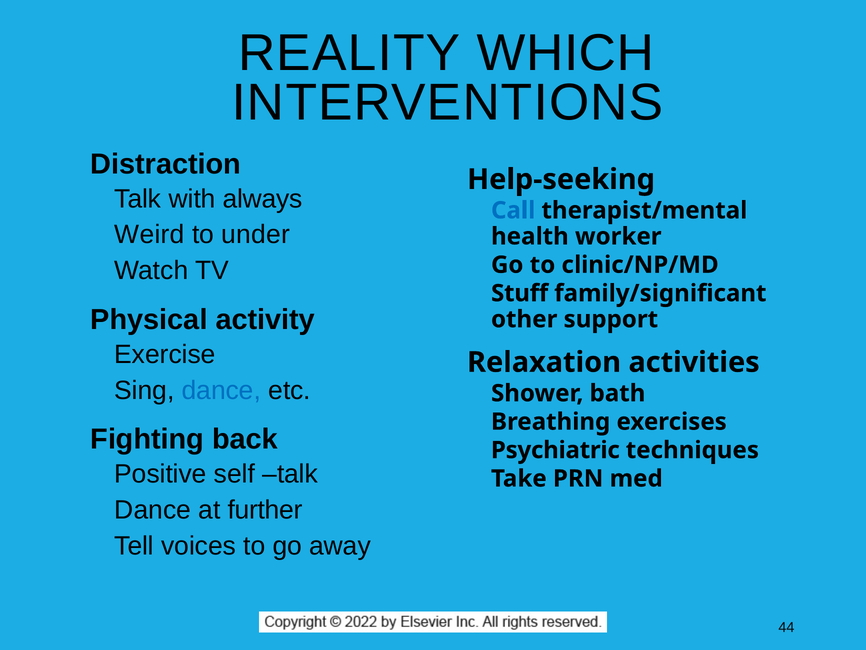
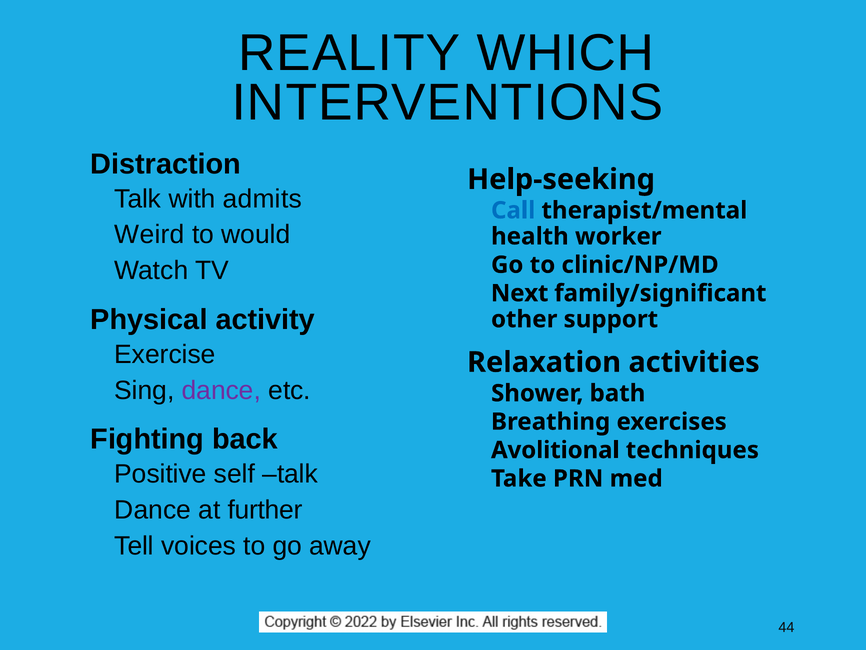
always: always -> admits
under: under -> would
Stuff: Stuff -> Next
dance at (221, 390) colour: blue -> purple
Psychiatric: Psychiatric -> Avolitional
